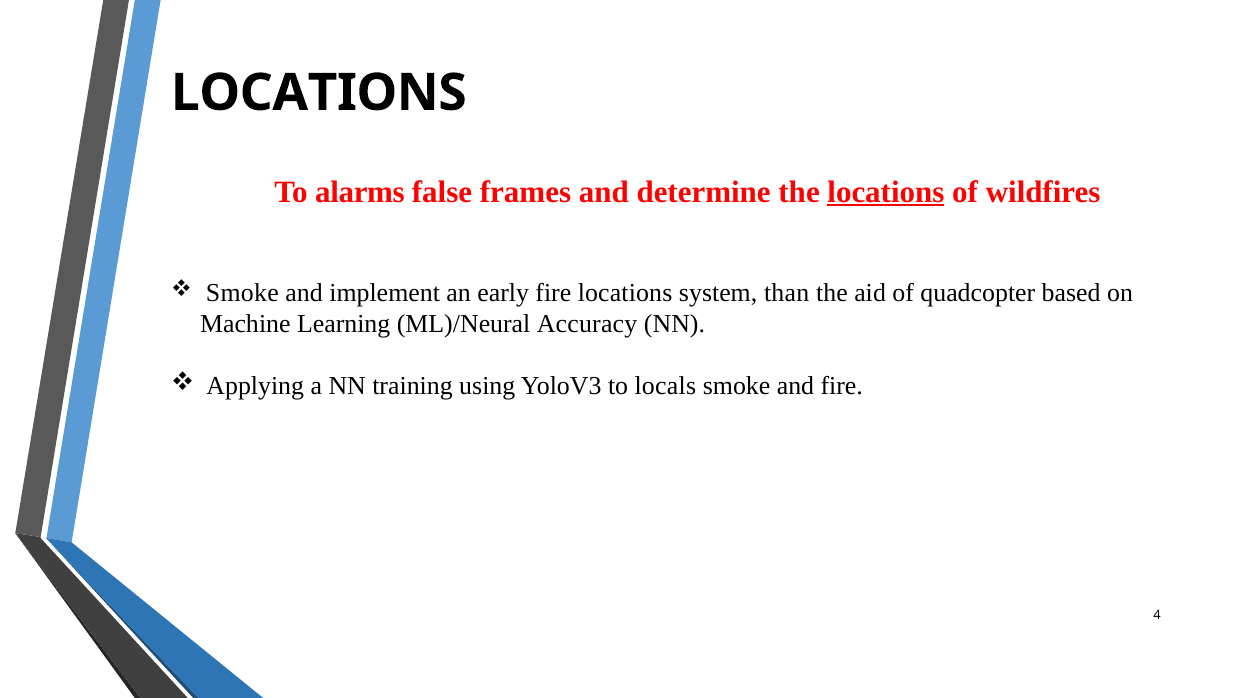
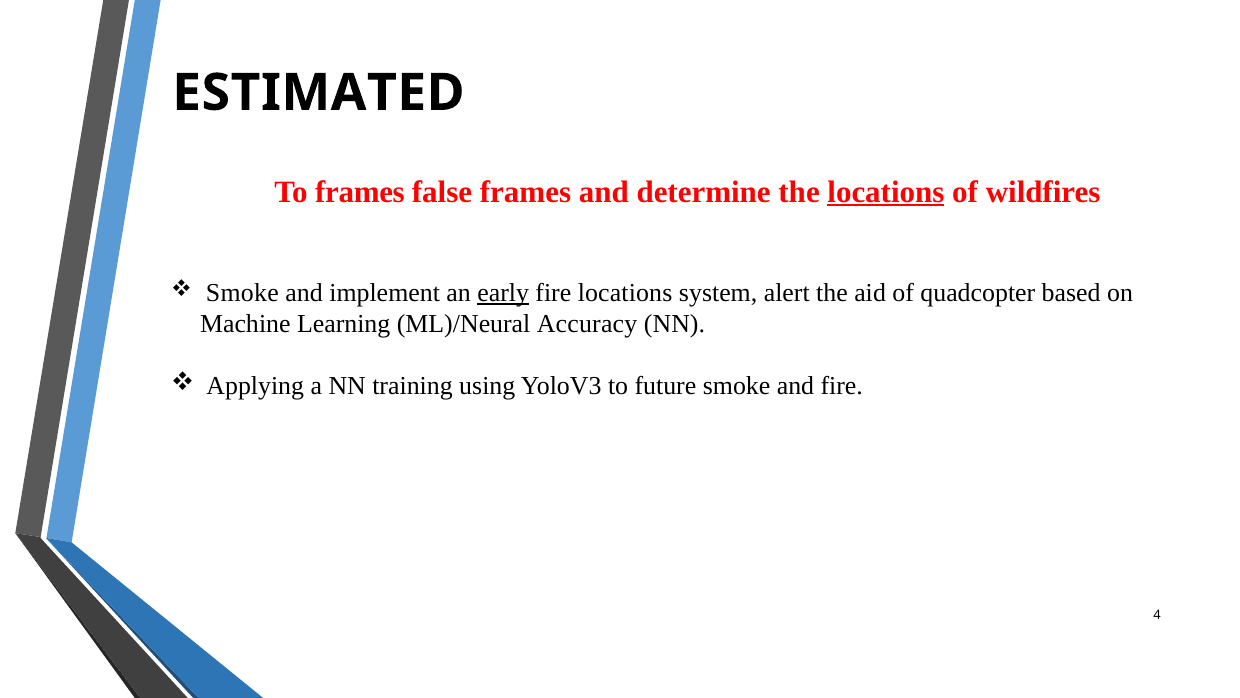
LOCATIONS at (319, 93): LOCATIONS -> ESTIMATED
To alarms: alarms -> frames
early underline: none -> present
than: than -> alert
locals: locals -> future
